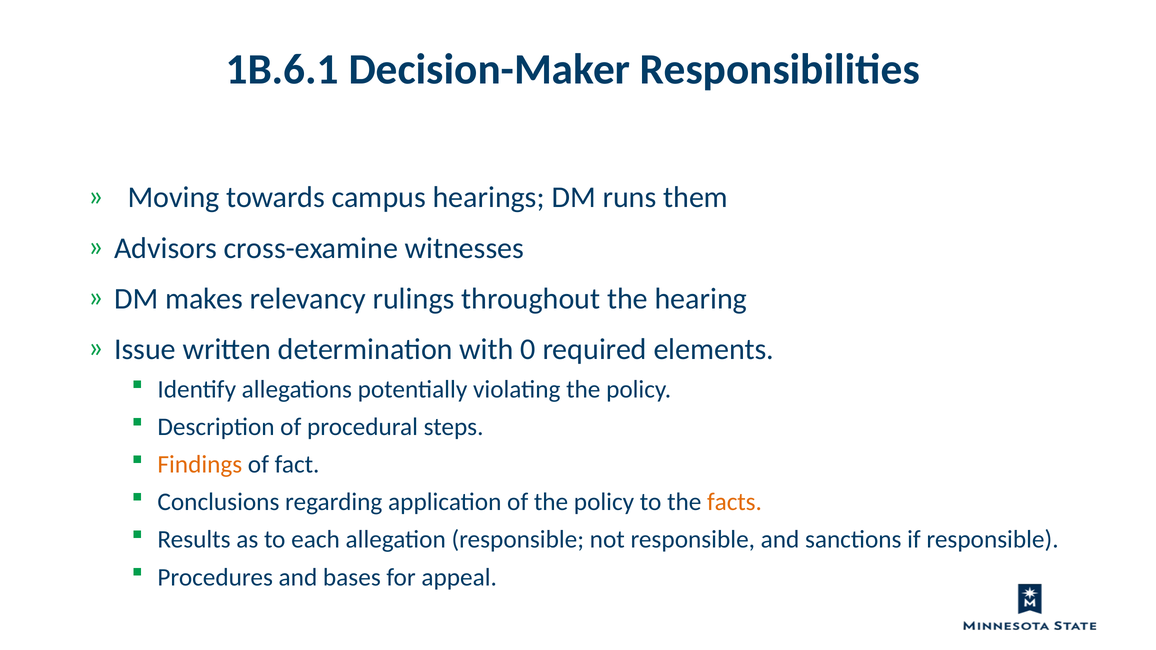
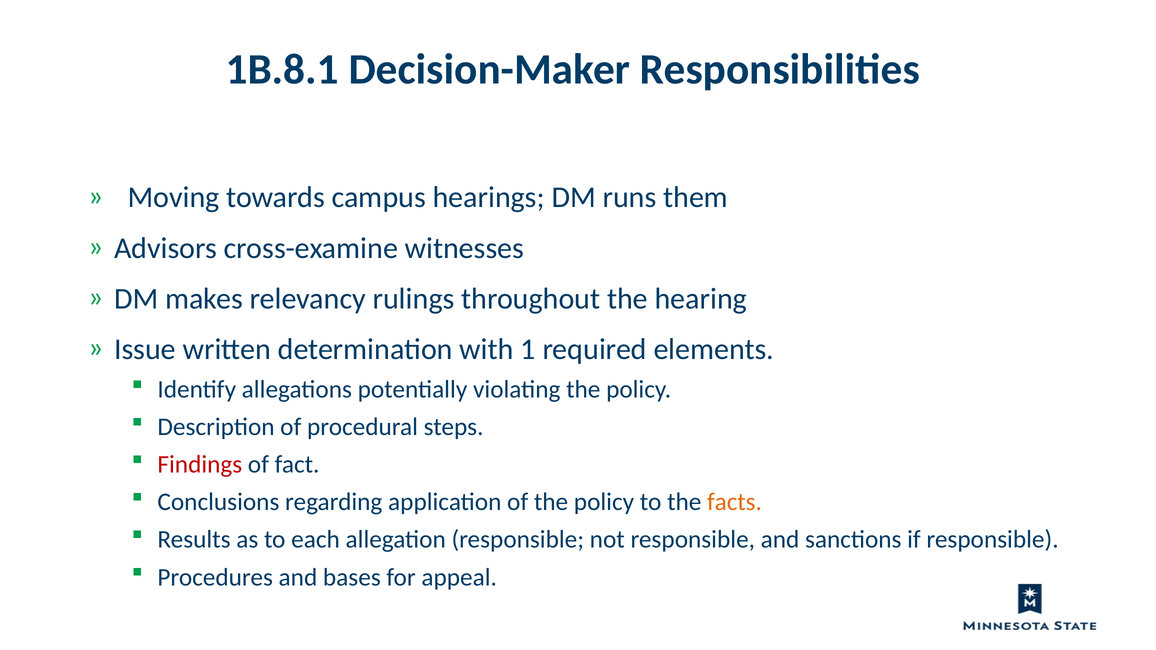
1B.6.1: 1B.6.1 -> 1B.8.1
0: 0 -> 1
Findings colour: orange -> red
